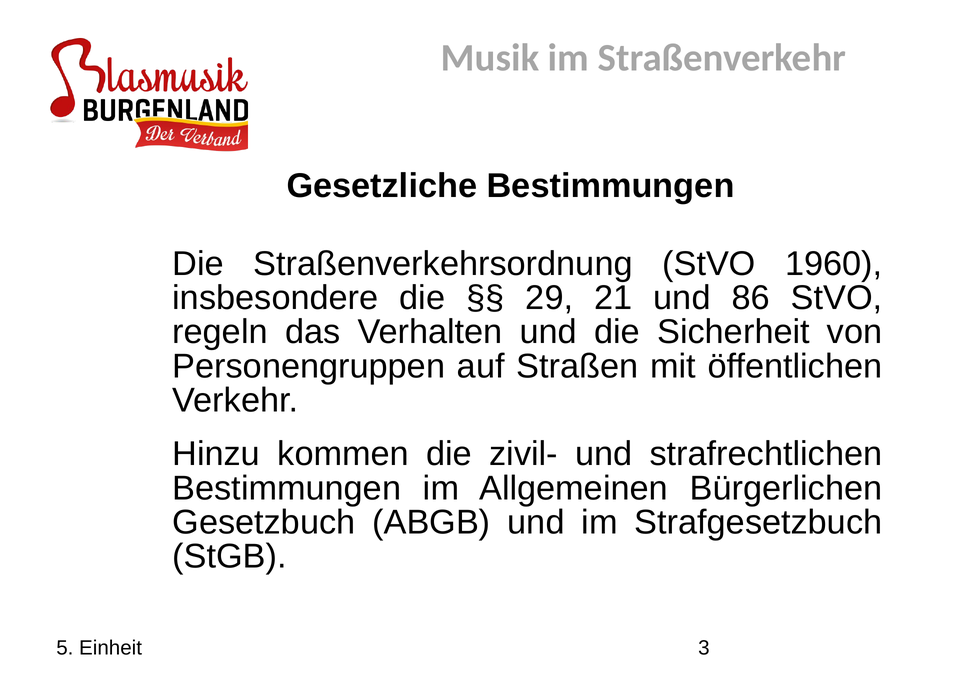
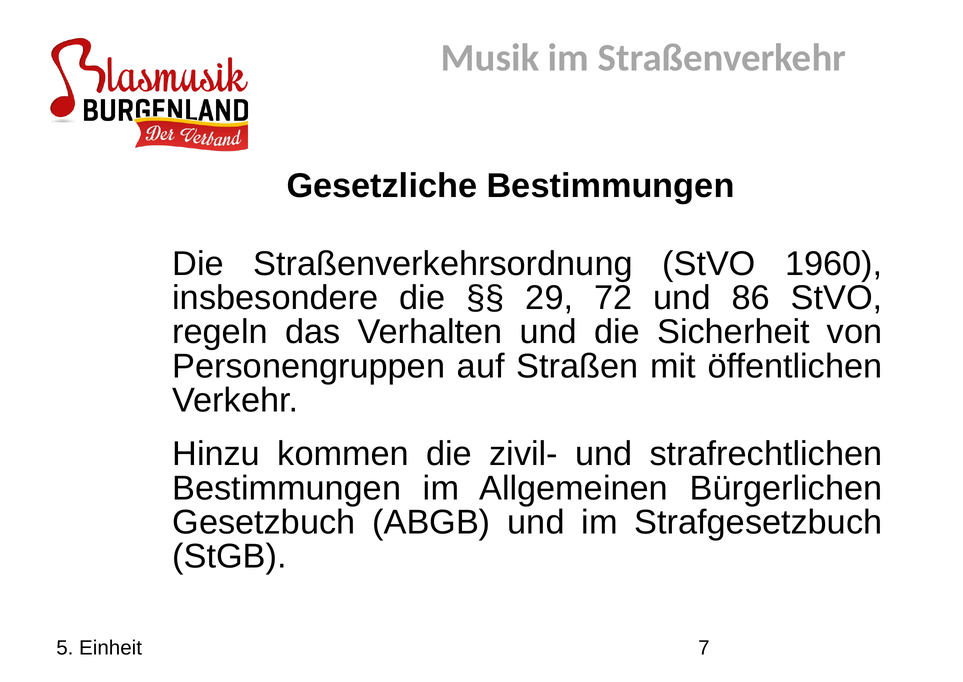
21: 21 -> 72
3: 3 -> 7
